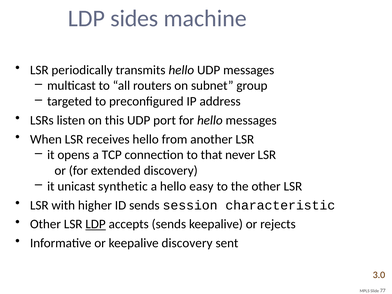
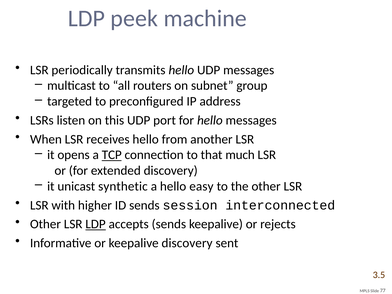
sides: sides -> peek
TCP underline: none -> present
never: never -> much
characteristic: characteristic -> interconnected
3.0: 3.0 -> 3.5
